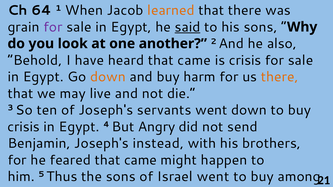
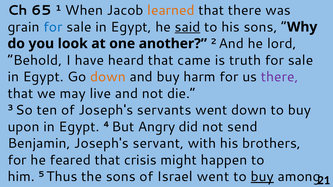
64: 64 -> 65
for at (53, 27) colour: purple -> blue
also: also -> lord
is crisis: crisis -> truth
there at (280, 77) colour: orange -> purple
crisis at (24, 127): crisis -> upon
instead: instead -> servant
feared that came: came -> crisis
buy at (262, 177) underline: none -> present
